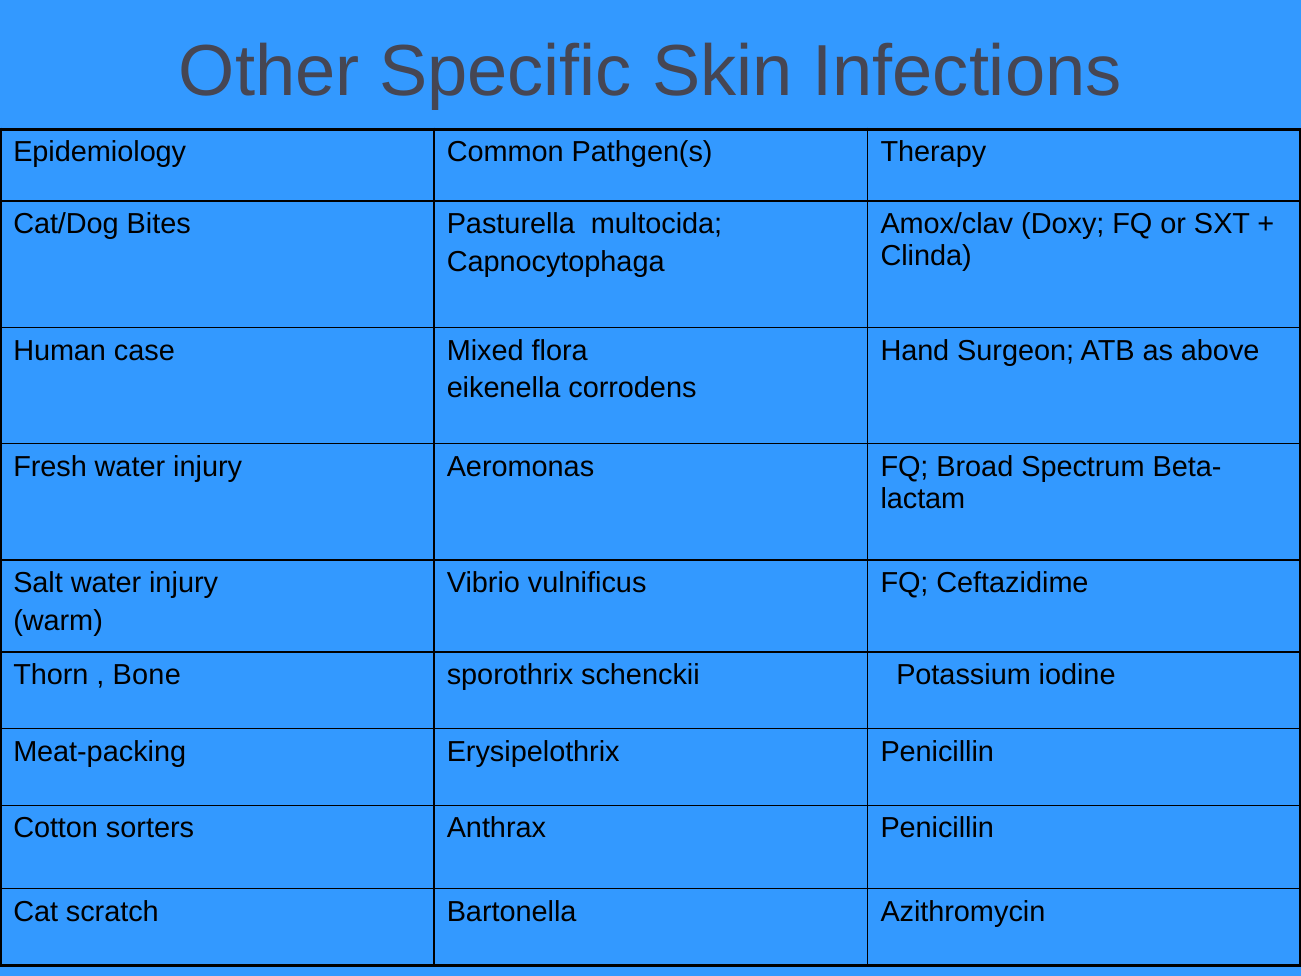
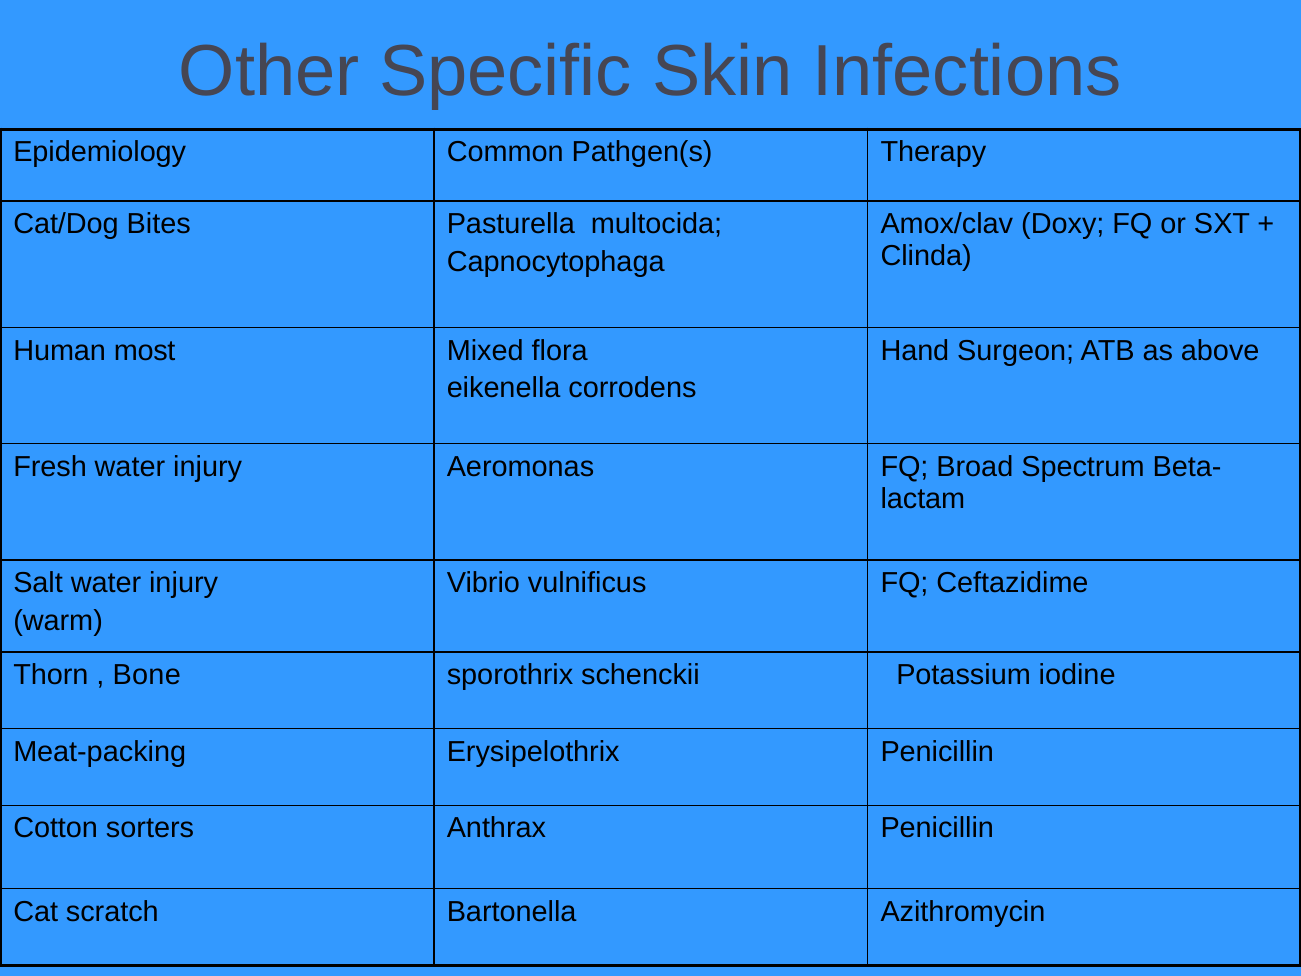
case: case -> most
